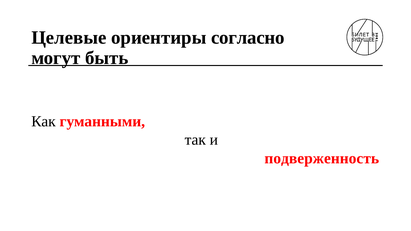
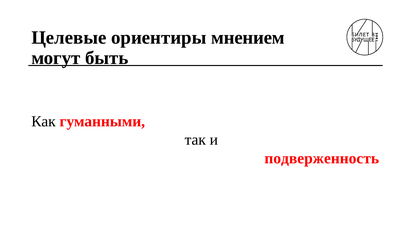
согласно: согласно -> мнением
